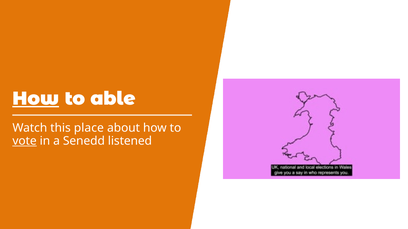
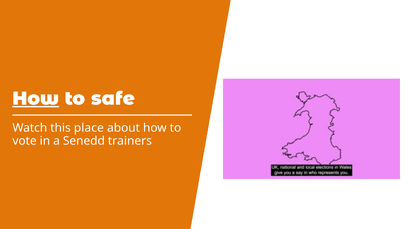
able: able -> safe
vote underline: present -> none
listened: listened -> trainers
